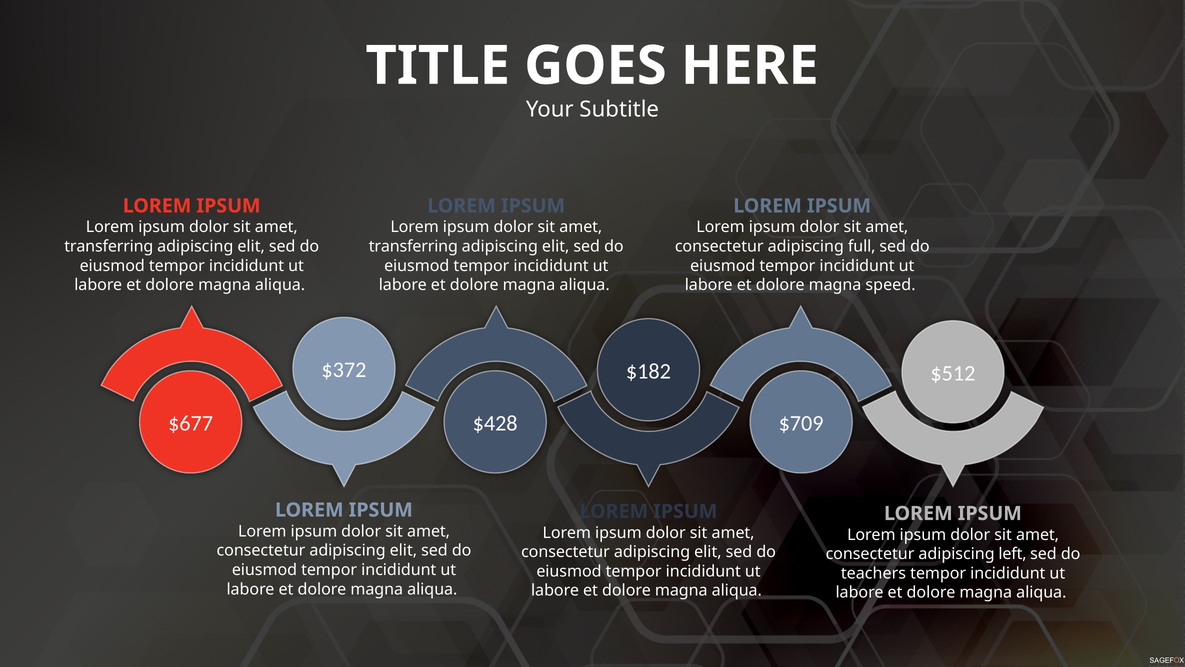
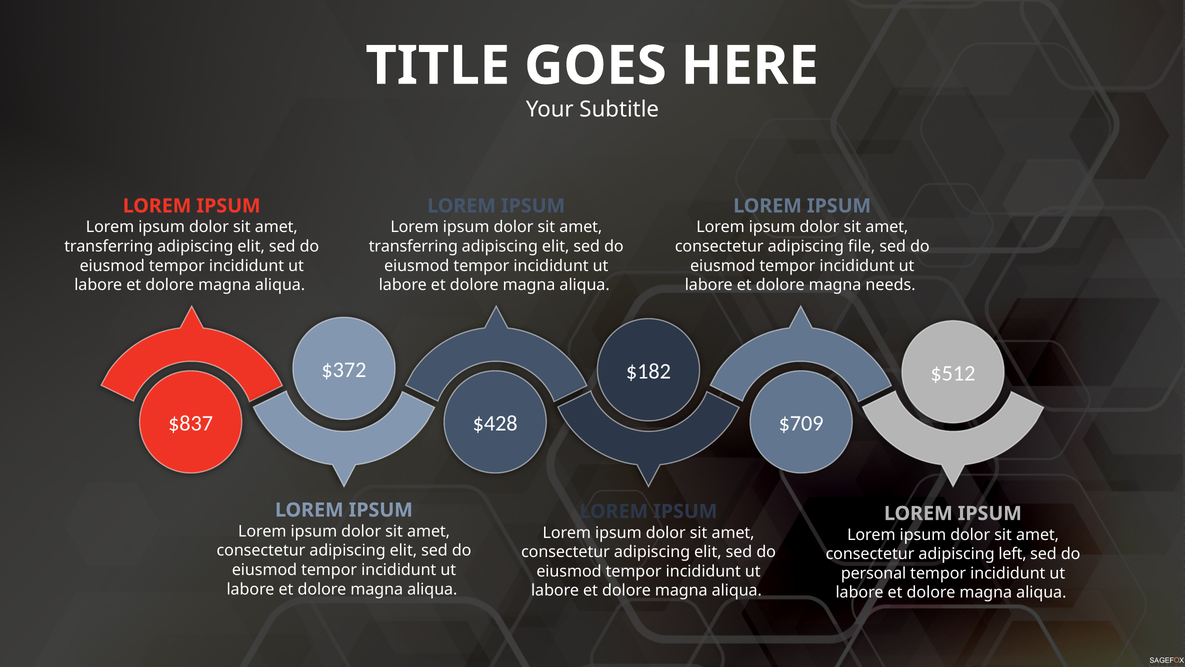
full: full -> file
speed: speed -> needs
$677: $677 -> $837
teachers: teachers -> personal
